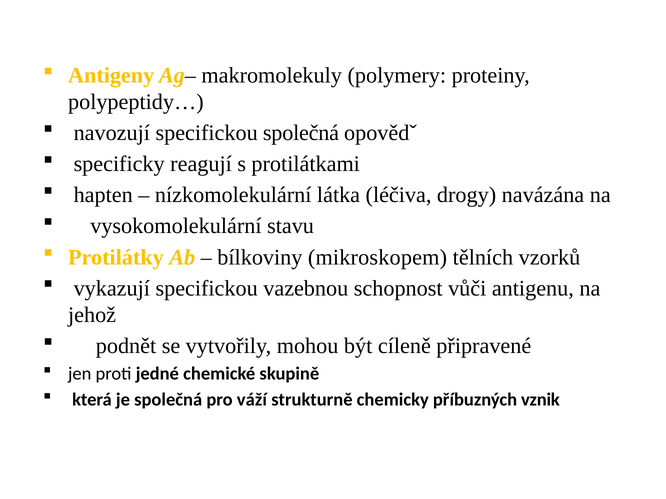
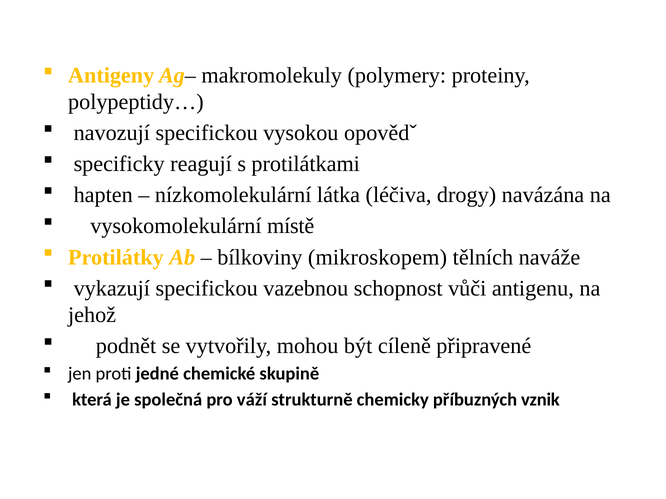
specifickou společná: společná -> vysokou
stavu: stavu -> místě
vzorků: vzorků -> naváže
